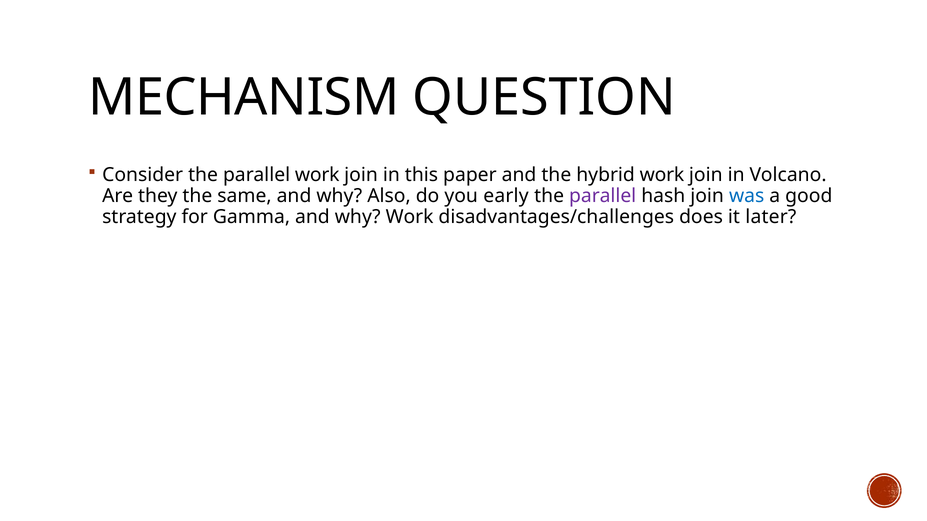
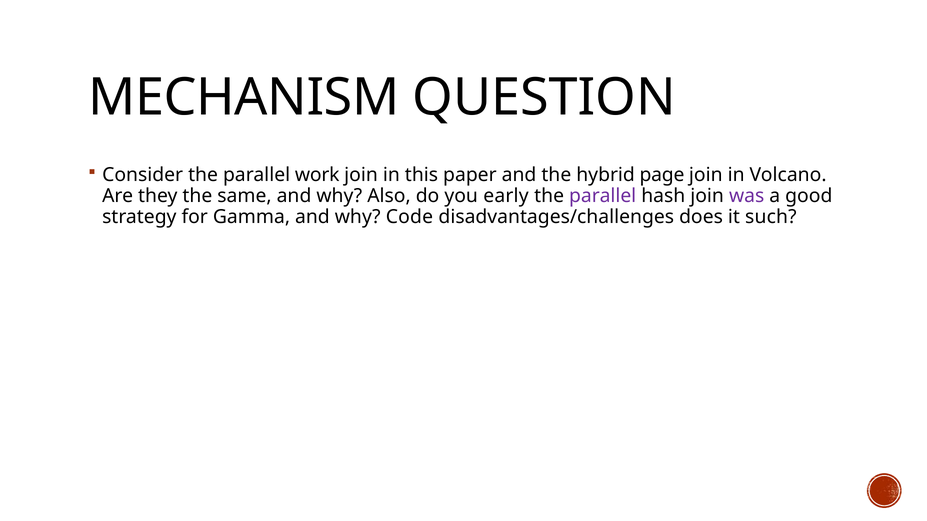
hybrid work: work -> page
was colour: blue -> purple
why Work: Work -> Code
later: later -> such
